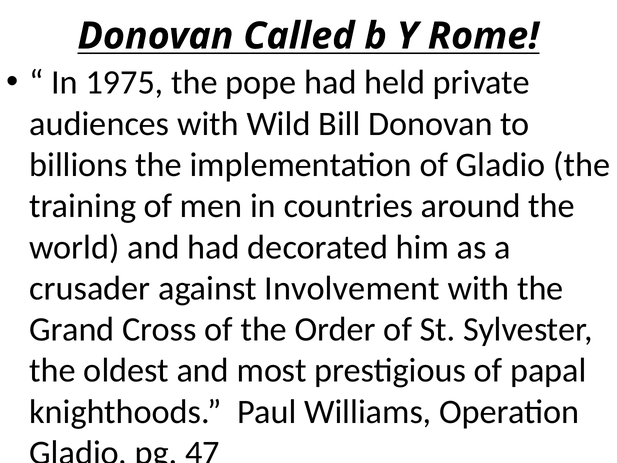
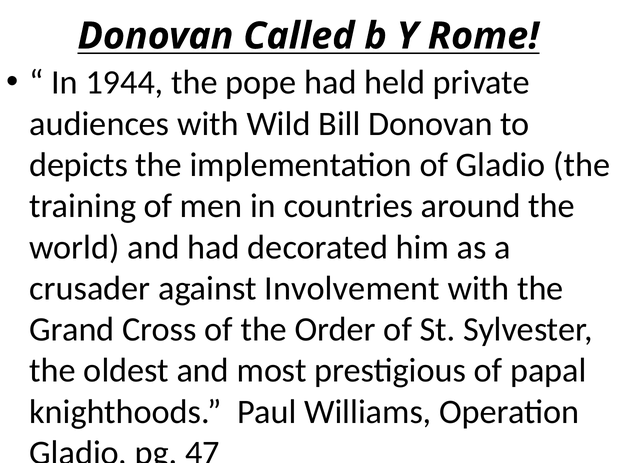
1975: 1975 -> 1944
billions: billions -> depicts
